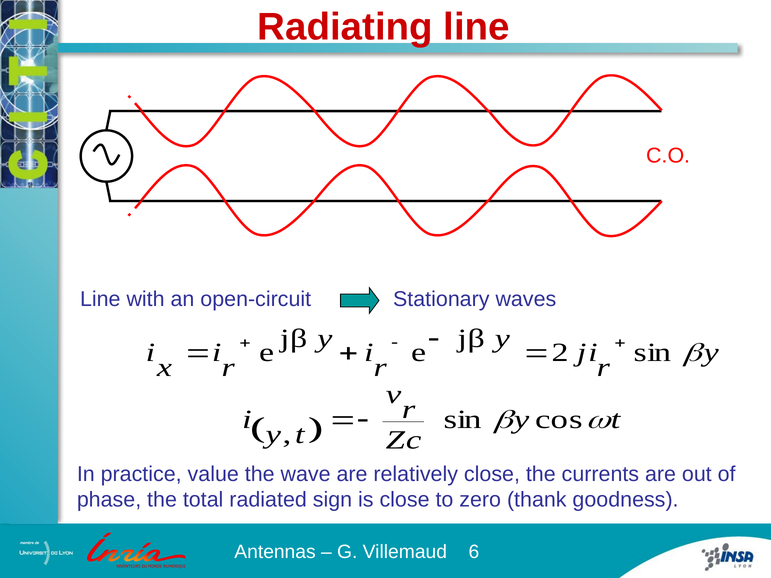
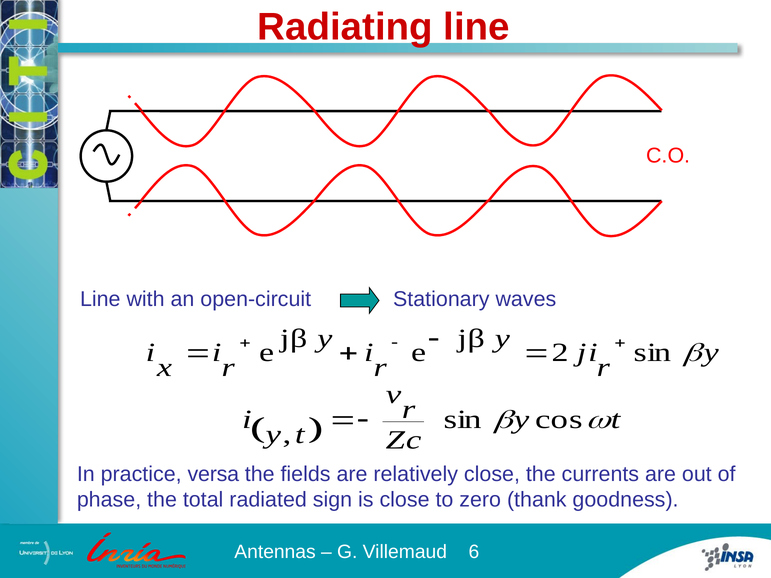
value: value -> versa
wave: wave -> fields
